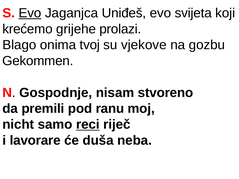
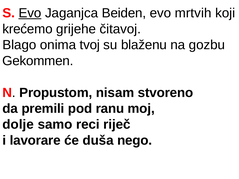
Uniđeš: Uniđeš -> Beiden
svijeta: svijeta -> mrtvih
prolazi: prolazi -> čitavoj
vjekove: vjekove -> blaženu
Gospodnje: Gospodnje -> Propustom
nicht: nicht -> dolje
reci underline: present -> none
neba: neba -> nego
